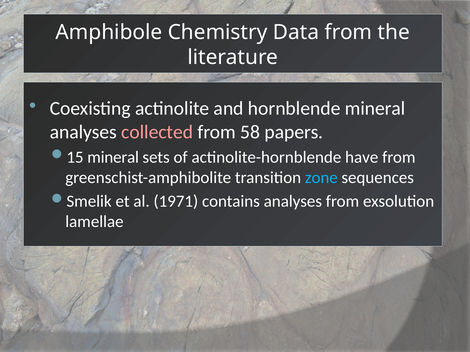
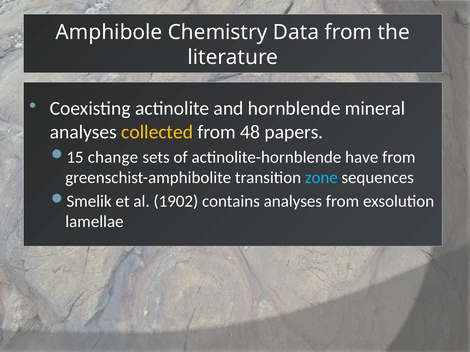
collected colour: pink -> yellow
58: 58 -> 48
mineral at (113, 157): mineral -> change
1971: 1971 -> 1902
